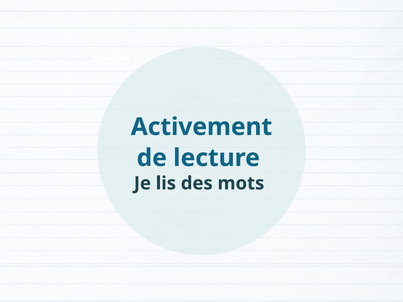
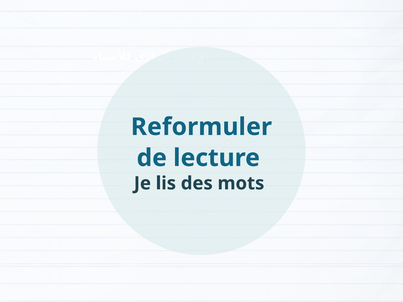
Activement: Activement -> Reformuler
